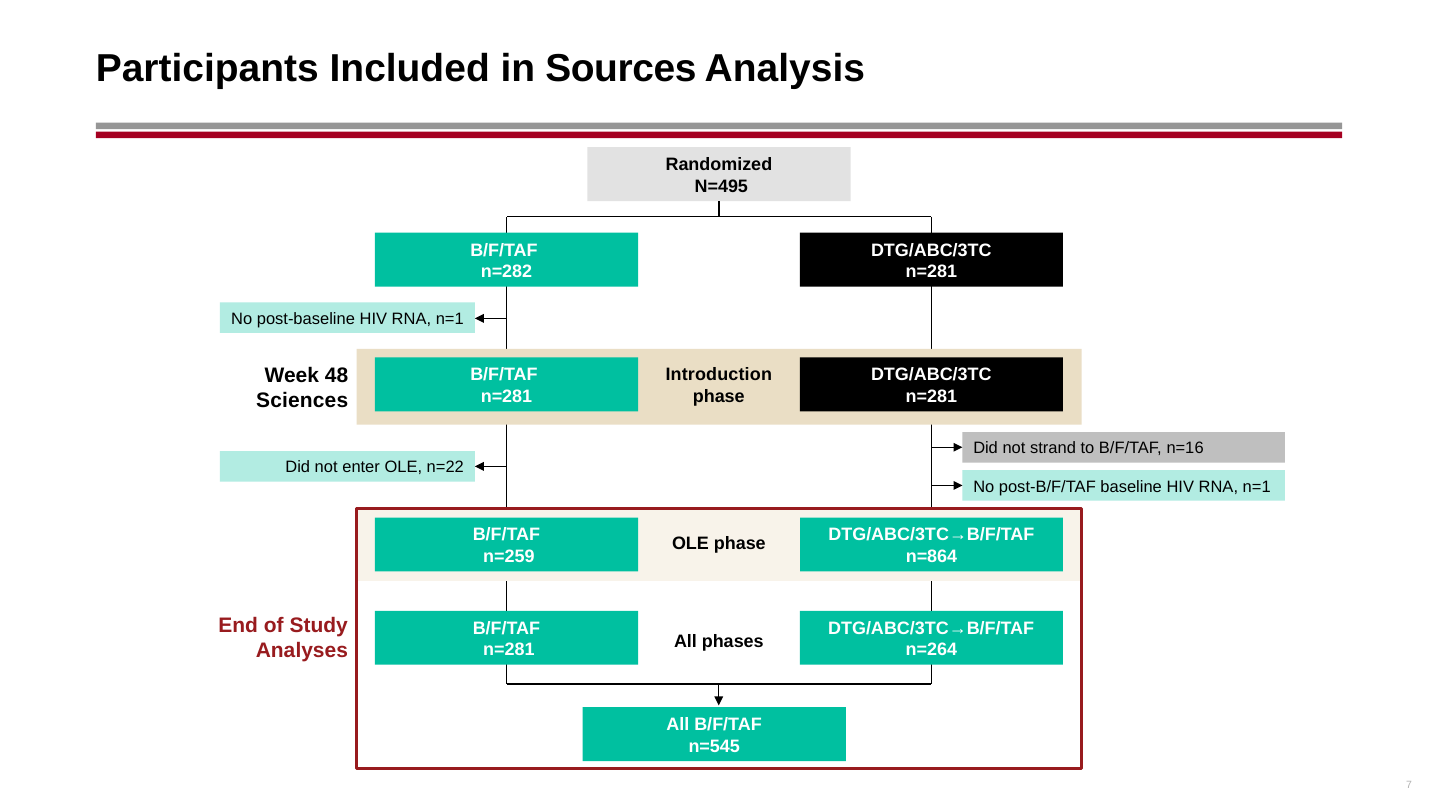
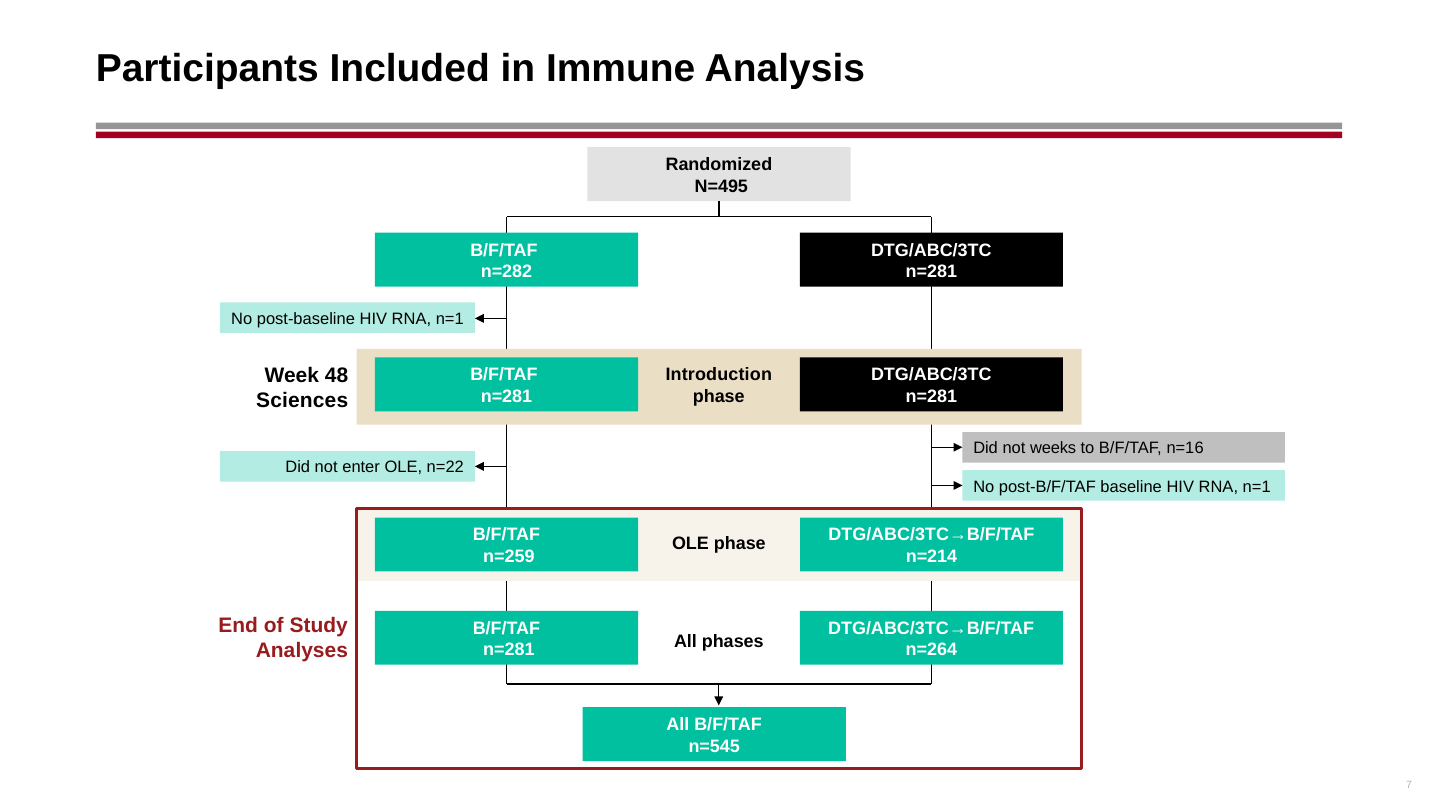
Sources: Sources -> Immune
strand: strand -> weeks
n=864: n=864 -> n=214
